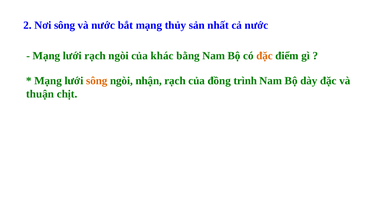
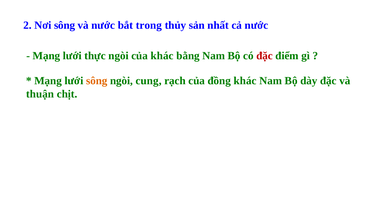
bắt mạng: mạng -> trong
lưới rạch: rạch -> thực
đặc at (265, 56) colour: orange -> red
nhận: nhận -> cung
đồng trình: trình -> khác
